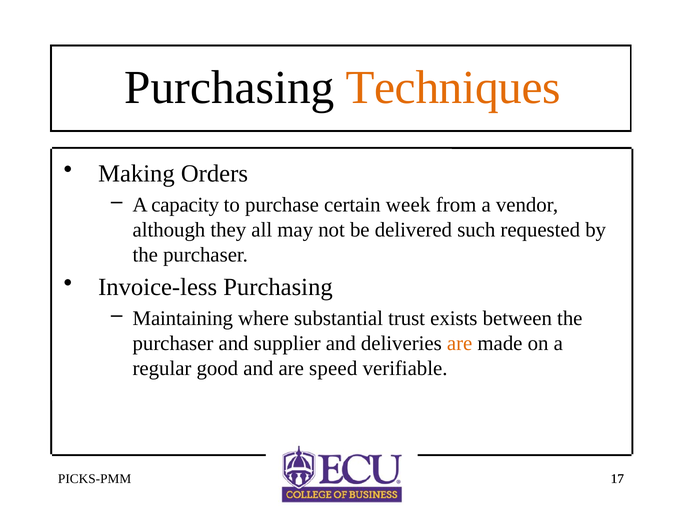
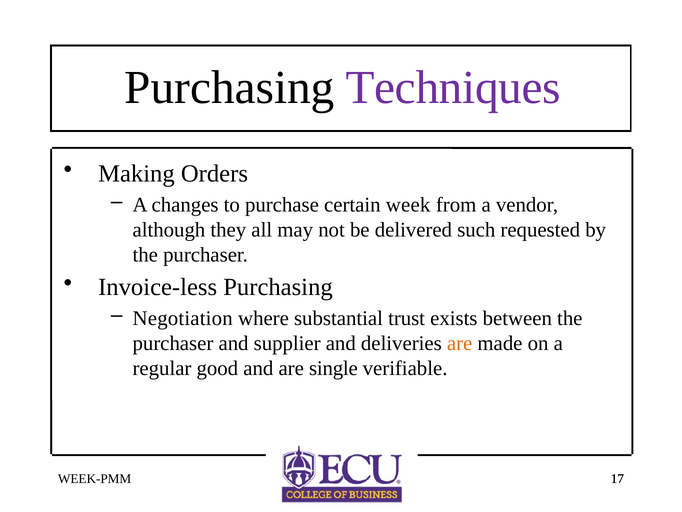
Techniques colour: orange -> purple
capacity: capacity -> changes
Maintaining: Maintaining -> Negotiation
speed: speed -> single
PICKS-PMM: PICKS-PMM -> WEEK-PMM
